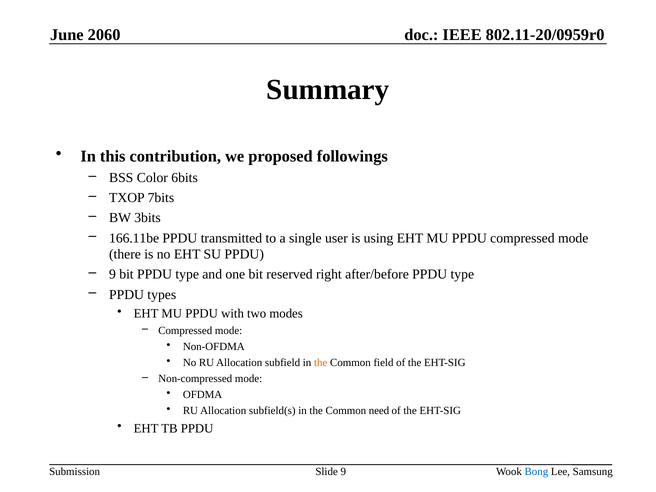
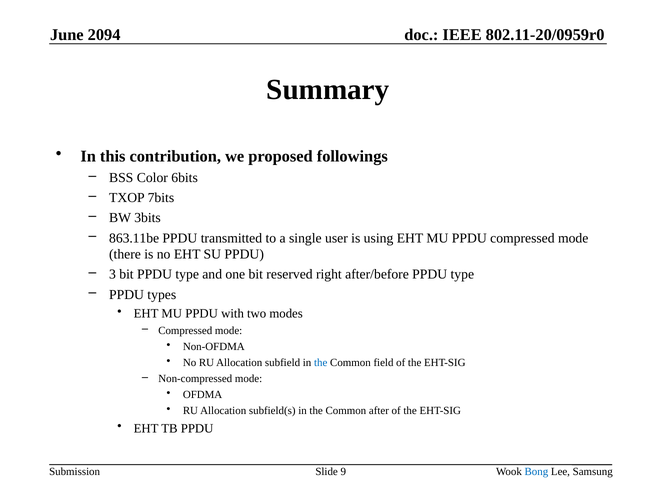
2060: 2060 -> 2094
166.11be: 166.11be -> 863.11be
9 at (113, 274): 9 -> 3
the at (321, 363) colour: orange -> blue
need: need -> after
